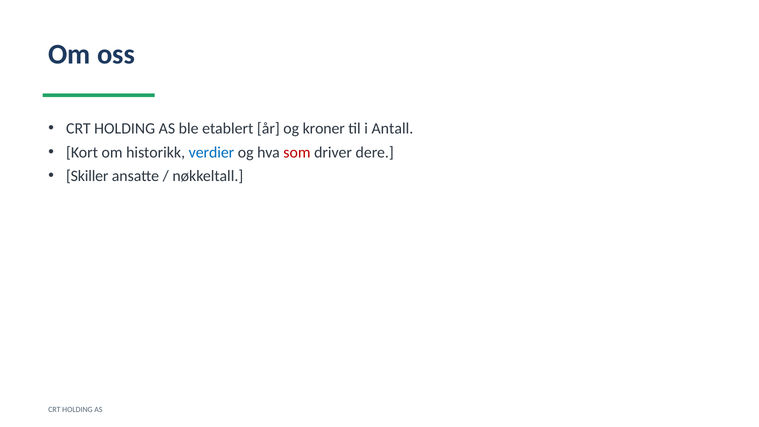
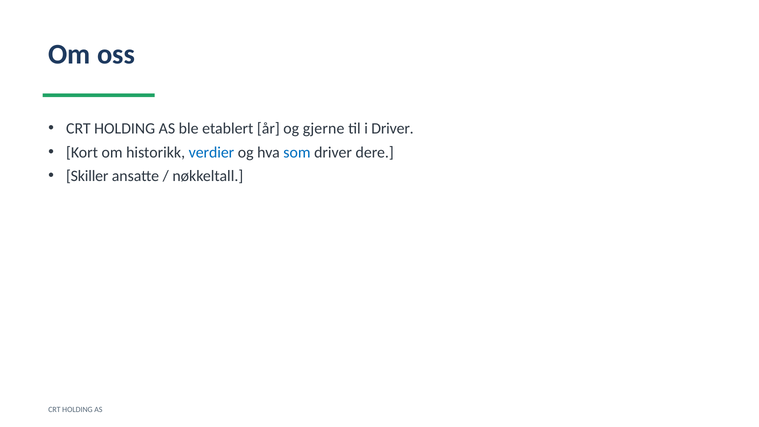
kroner: kroner -> gjerne
i Antall: Antall -> Driver
som colour: red -> blue
